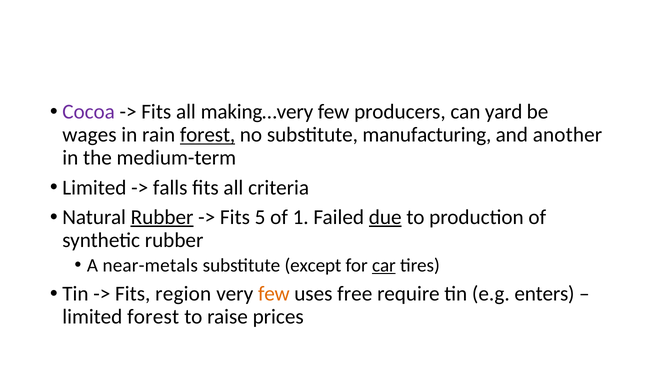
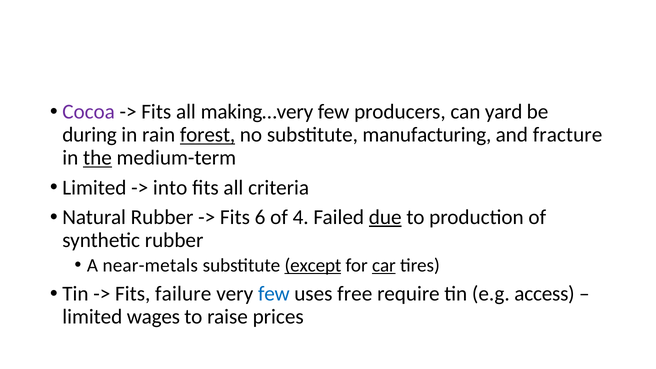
wages: wages -> during
another: another -> fracture
the underline: none -> present
falls: falls -> into
Rubber at (162, 217) underline: present -> none
5: 5 -> 6
1: 1 -> 4
except underline: none -> present
region: region -> failure
few at (274, 294) colour: orange -> blue
enters: enters -> access
limited forest: forest -> wages
